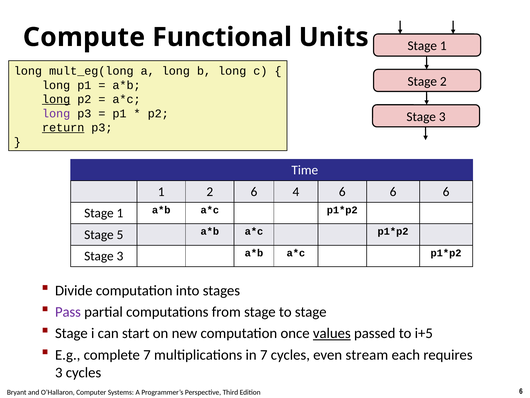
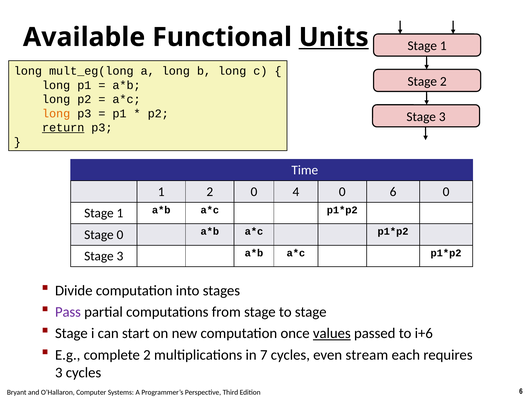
Compute: Compute -> Available
Units underline: none -> present
long at (56, 99) underline: present -> none
long at (56, 113) colour: purple -> orange
2 6: 6 -> 0
4 6: 6 -> 0
6 at (446, 191): 6 -> 0
Stage 5: 5 -> 0
i+5: i+5 -> i+6
complete 7: 7 -> 2
